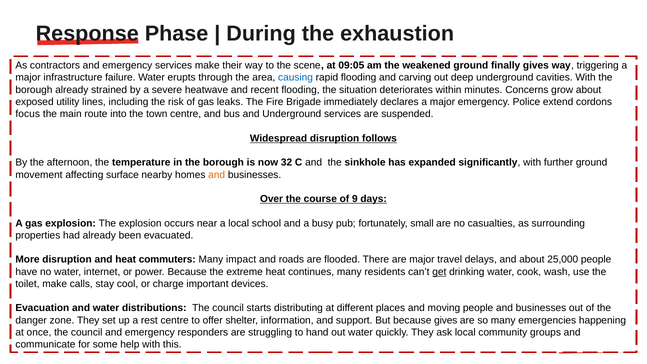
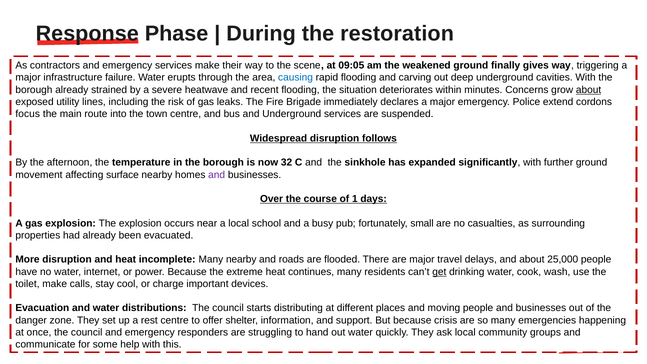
exhaustion: exhaustion -> restoration
about at (589, 90) underline: none -> present
and at (217, 175) colour: orange -> purple
9: 9 -> 1
commuters: commuters -> incomplete
Many impact: impact -> nearby
because gives: gives -> crisis
